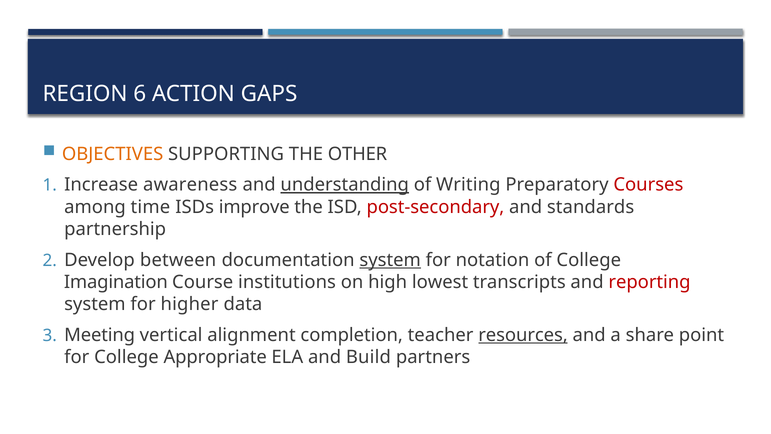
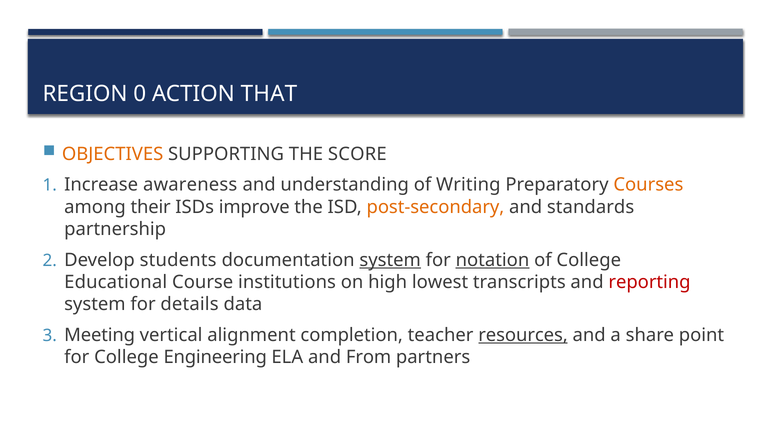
6: 6 -> 0
GAPS: GAPS -> THAT
OTHER: OTHER -> SCORE
understanding underline: present -> none
Courses colour: red -> orange
time: time -> their
post-secondary colour: red -> orange
between: between -> students
notation underline: none -> present
Imagination: Imagination -> Educational
higher: higher -> details
Appropriate: Appropriate -> Engineering
Build: Build -> From
